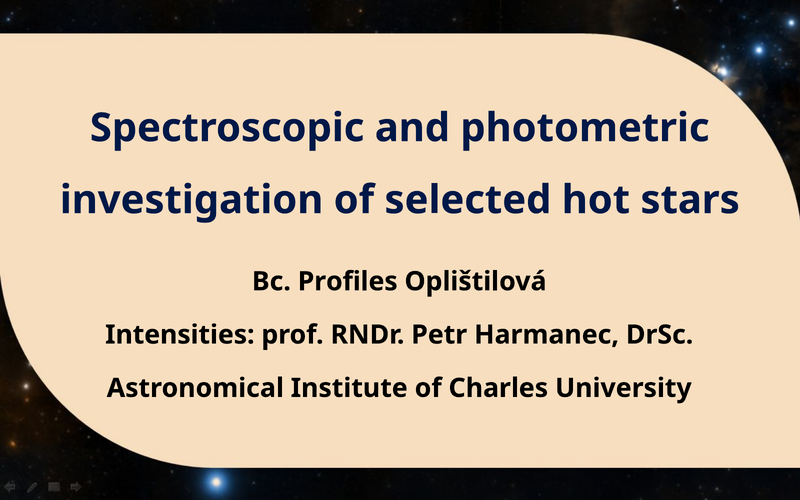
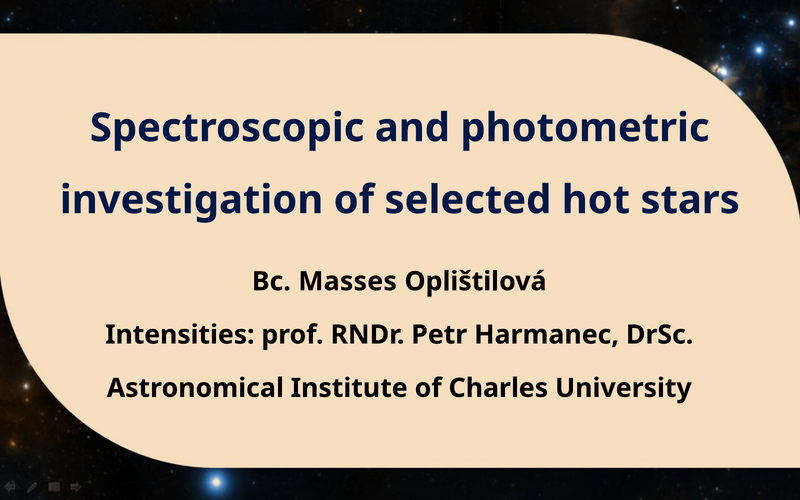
Profiles: Profiles -> Masses
